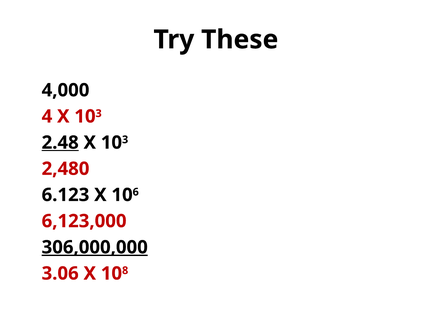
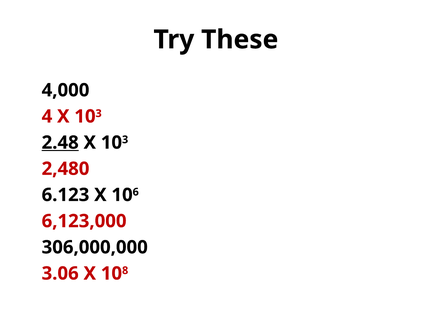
306,000,000 underline: present -> none
